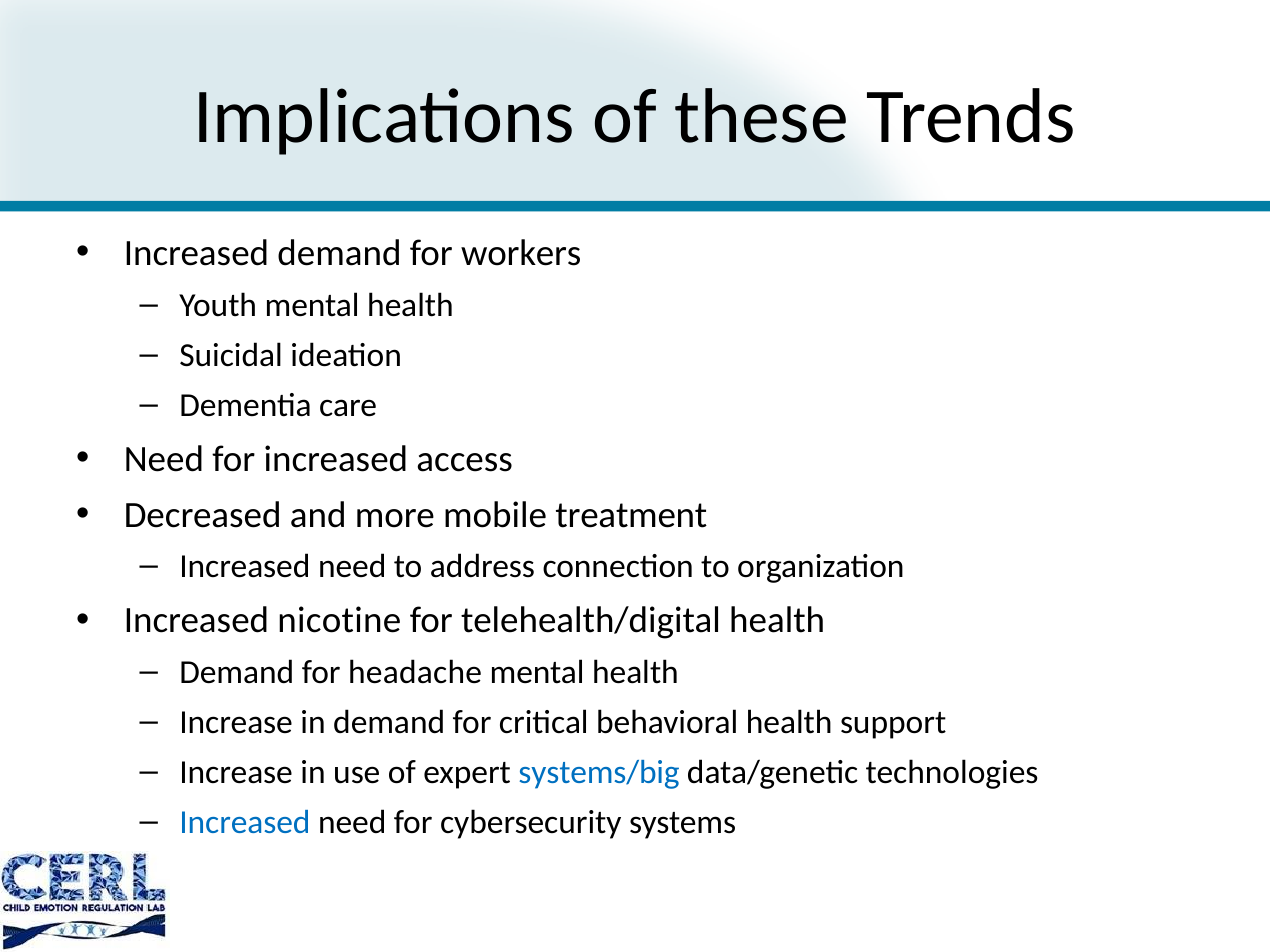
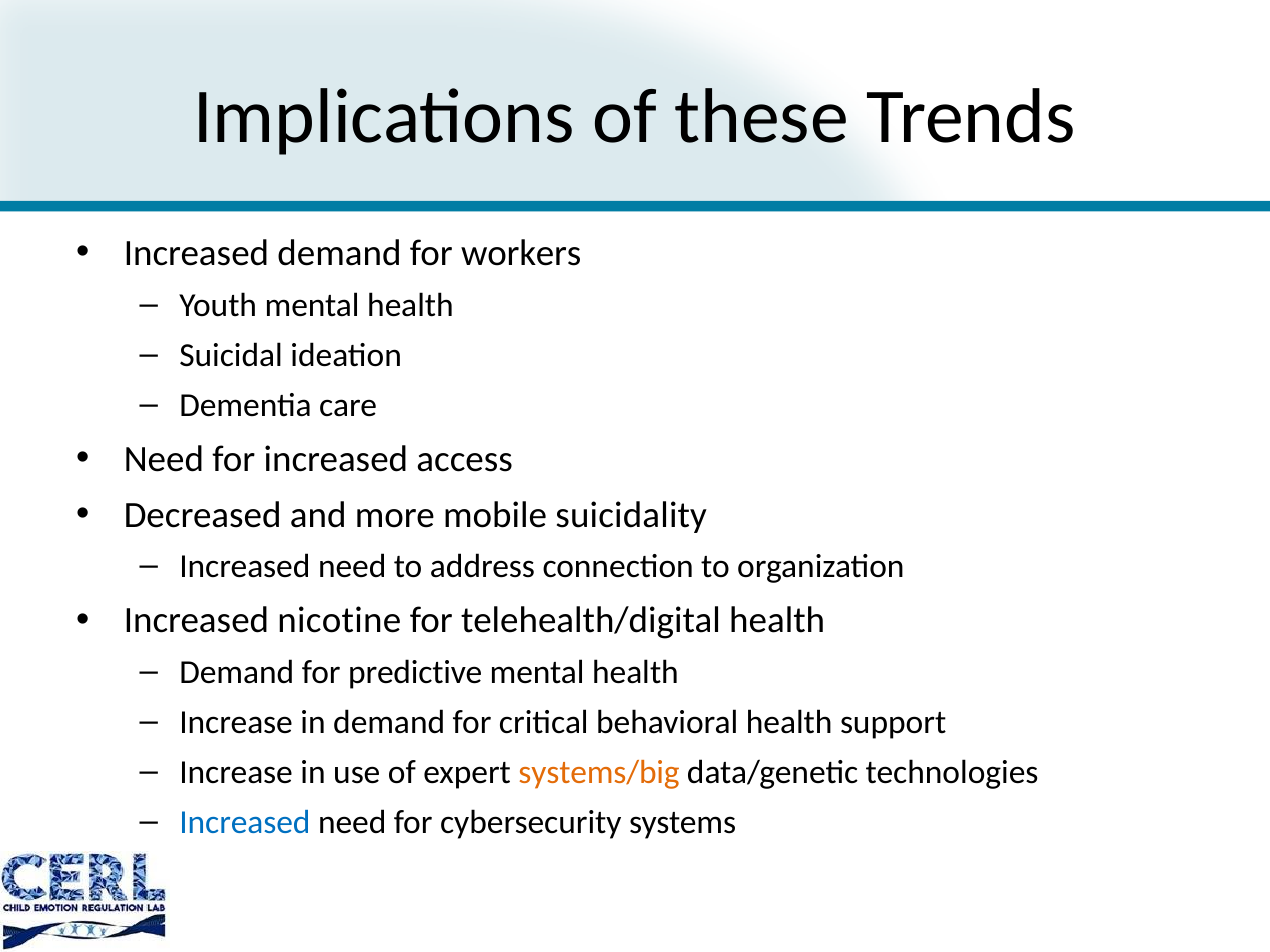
treatment: treatment -> suicidality
headache: headache -> predictive
systems/big colour: blue -> orange
